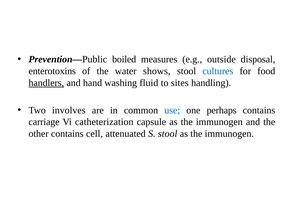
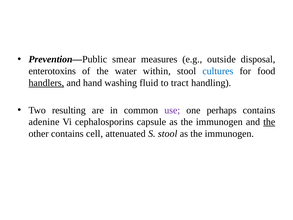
boiled: boiled -> smear
shows: shows -> within
sites: sites -> tract
involves: involves -> resulting
use colour: blue -> purple
carriage: carriage -> adenine
catheterization: catheterization -> cephalosporins
the at (269, 122) underline: none -> present
